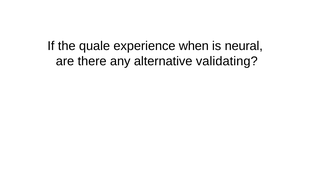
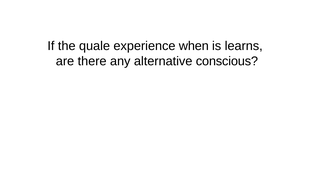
neural: neural -> learns
validating: validating -> conscious
